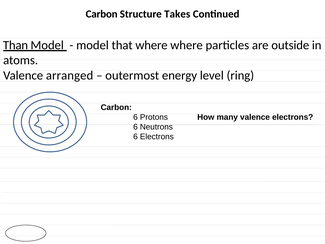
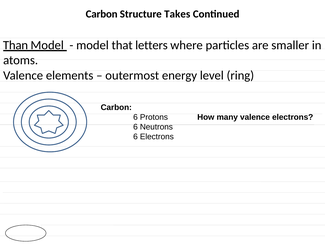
that where: where -> letters
outside: outside -> smaller
arranged: arranged -> elements
